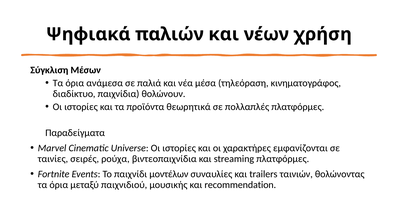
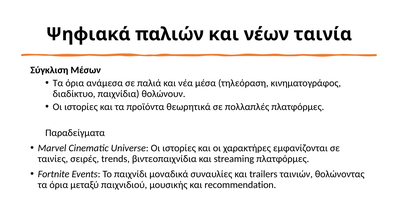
χρήση: χρήση -> ταινία
ρούχα: ρούχα -> trends
μοντέλων: μοντέλων -> μοναδικά
